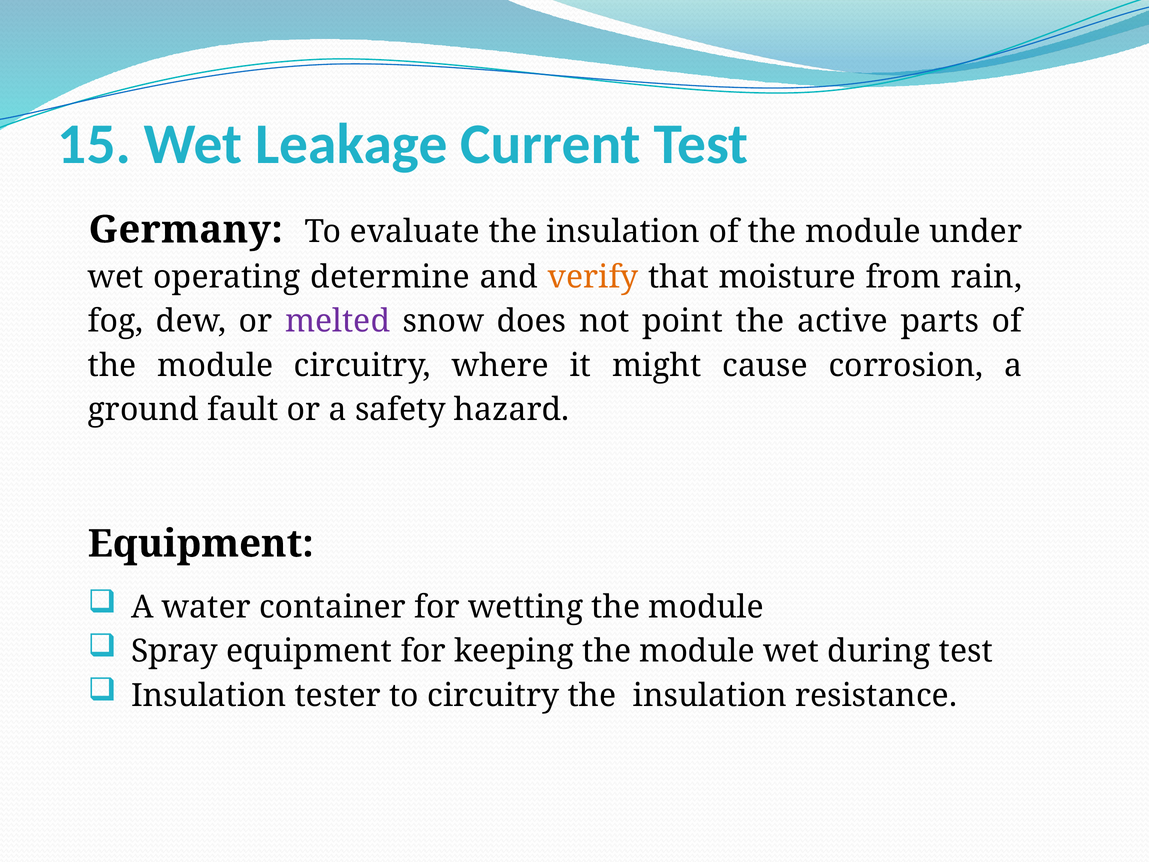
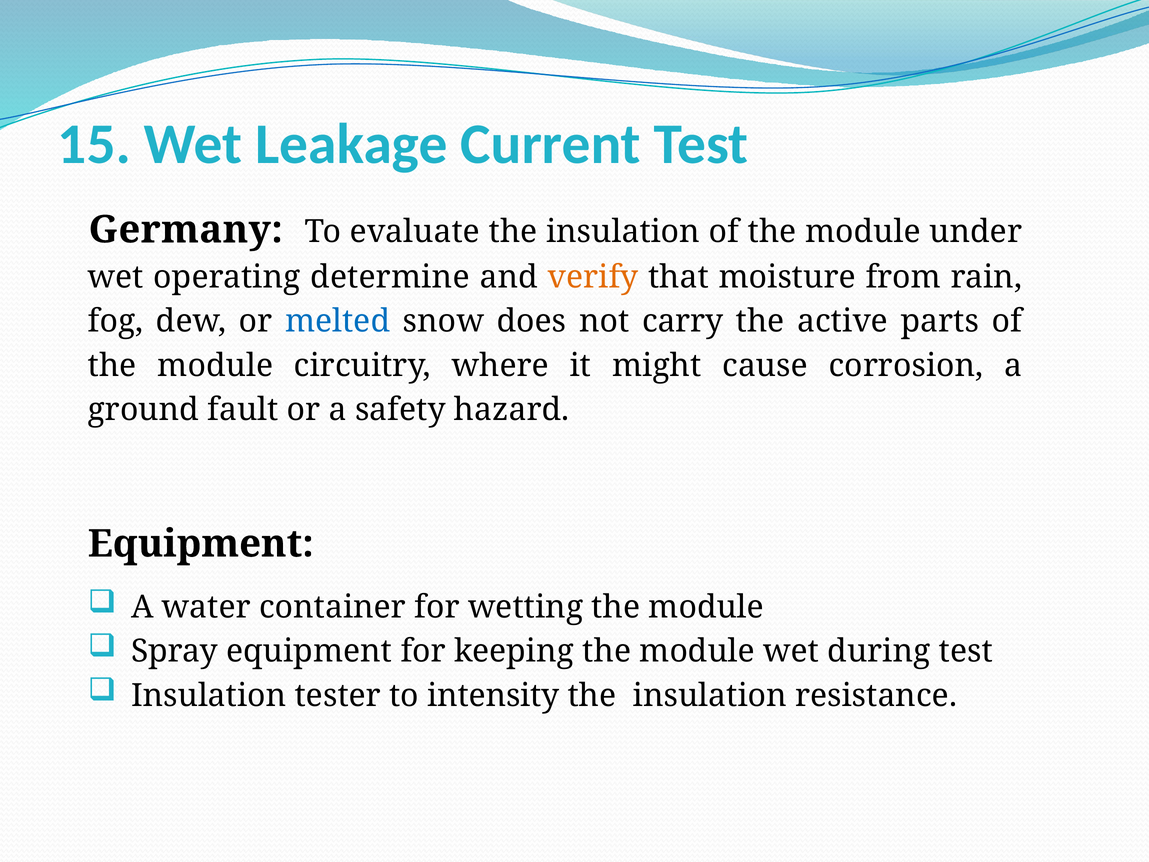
melted colour: purple -> blue
point: point -> carry
to circuitry: circuitry -> intensity
